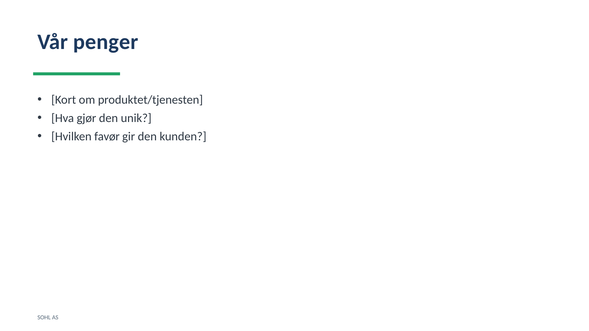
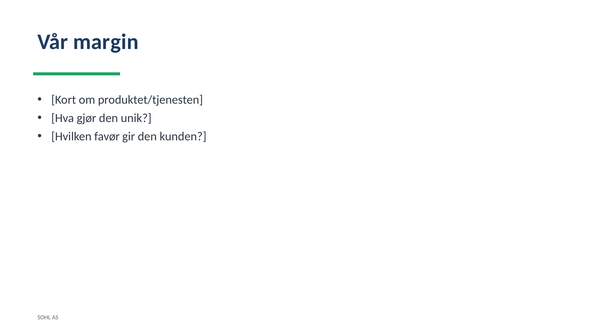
penger: penger -> margin
